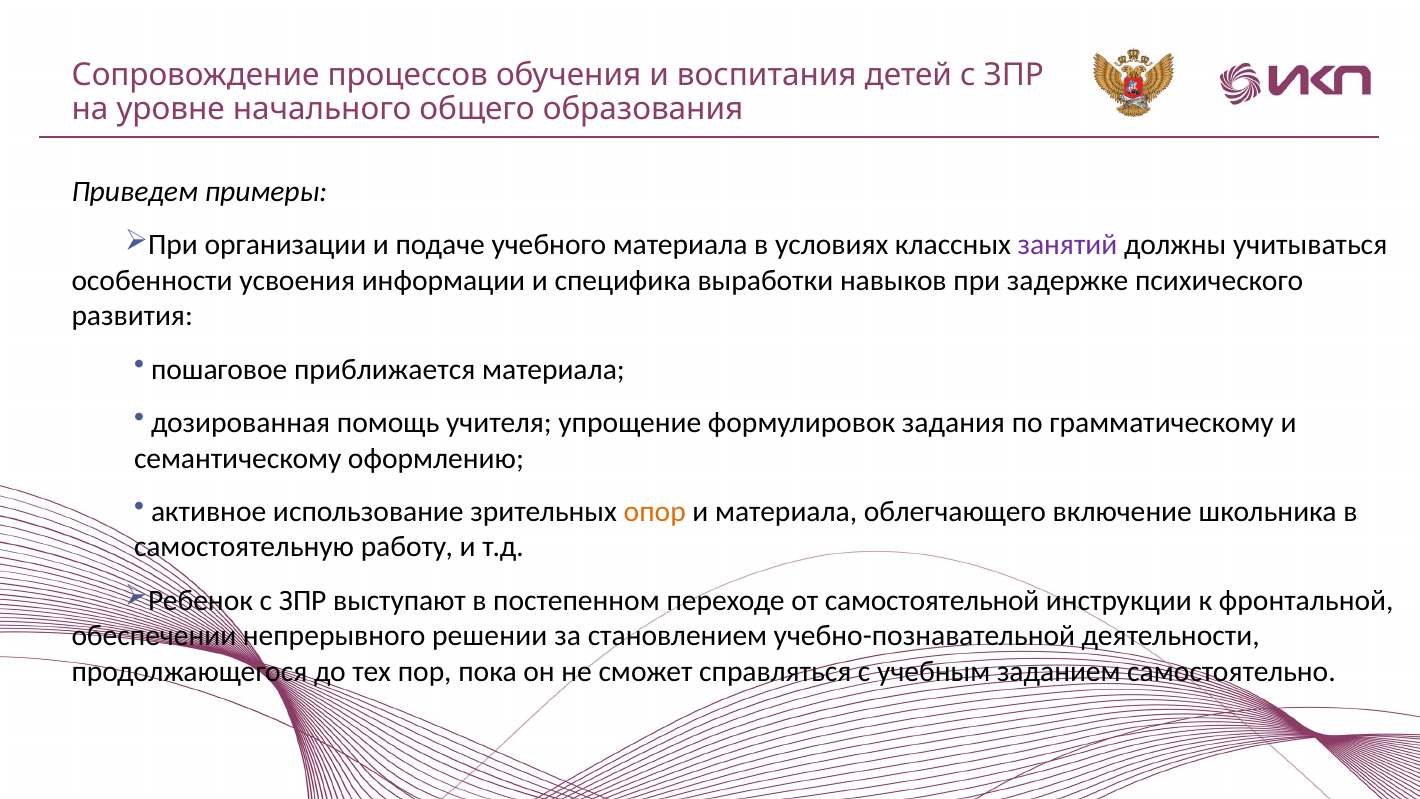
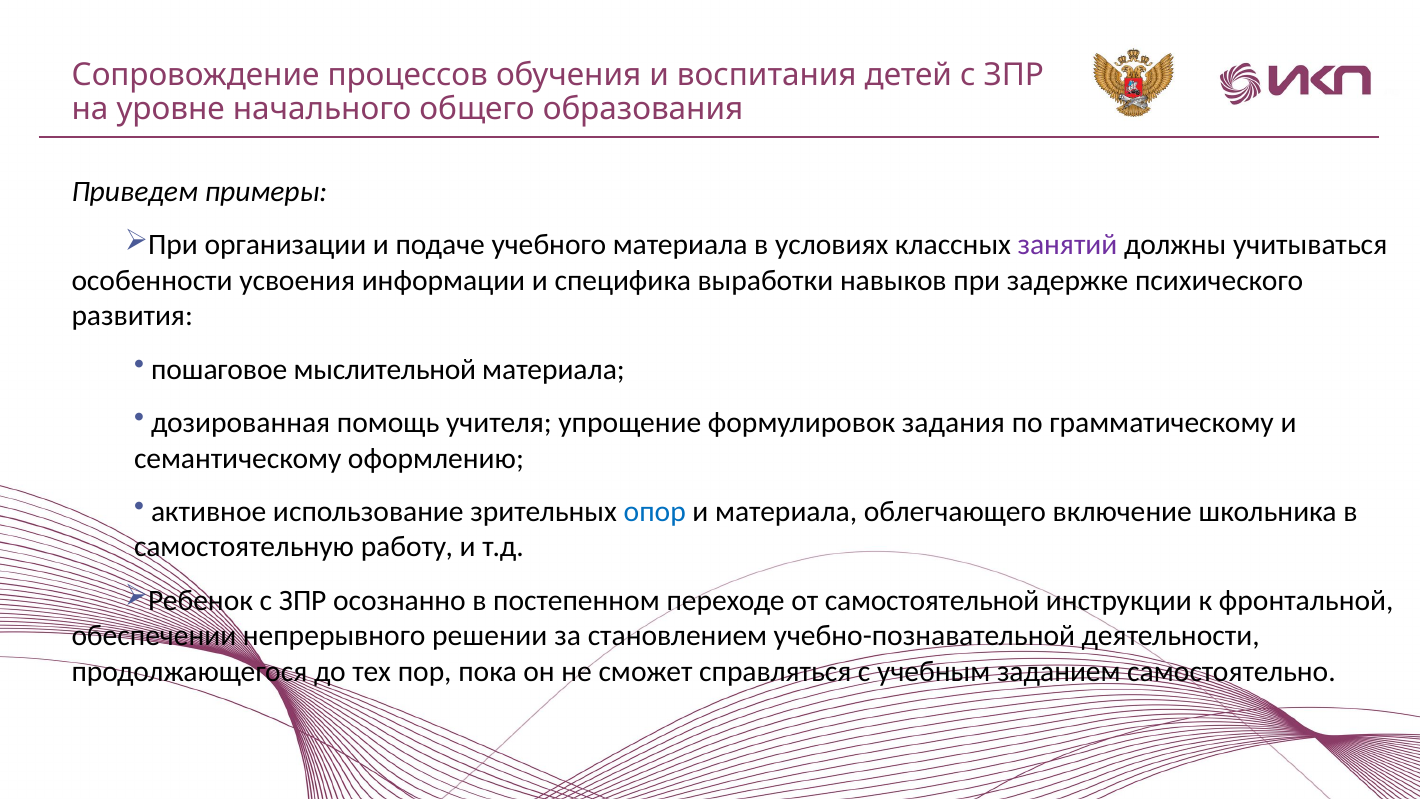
приближается: приближается -> мыслительной
опор colour: orange -> blue
выступают: выступают -> осознанно
